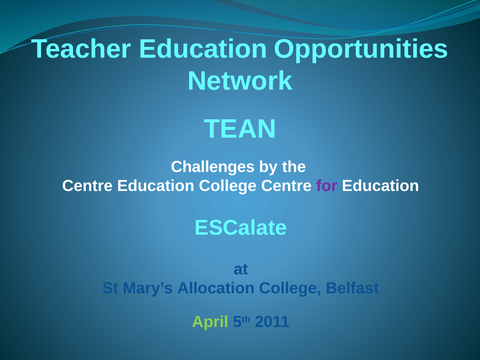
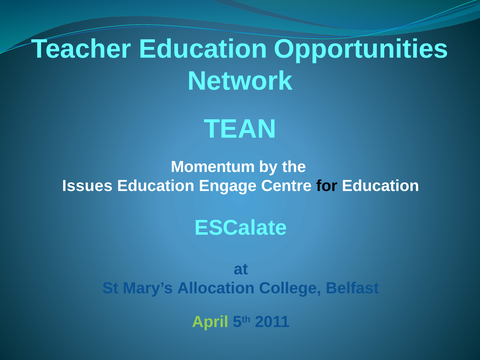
Challenges: Challenges -> Momentum
Centre at (87, 186): Centre -> Issues
Education College: College -> Engage
for colour: purple -> black
